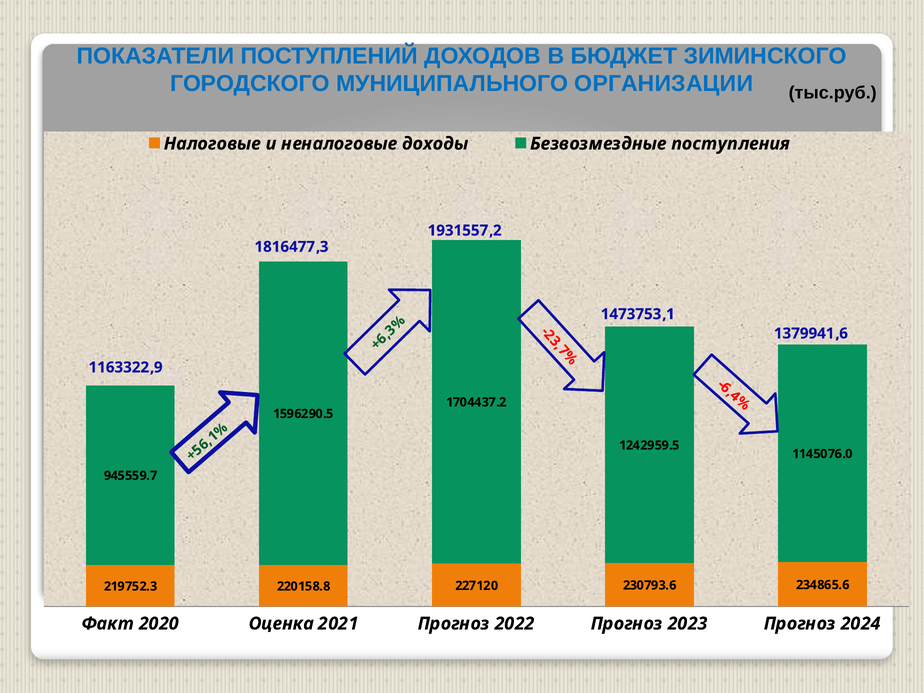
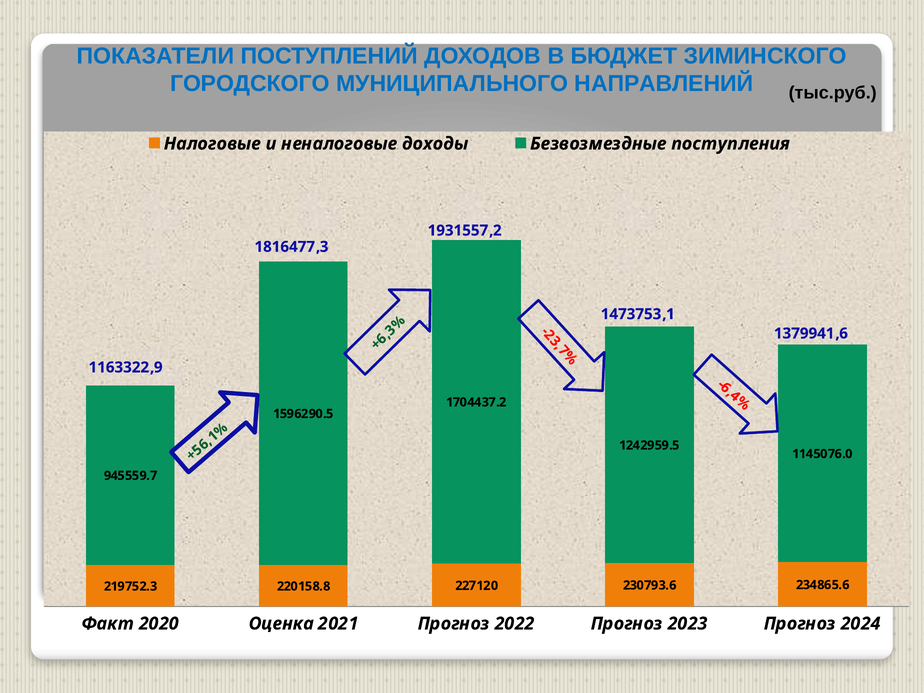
ОРГАНИЗАЦИИ: ОРГАНИЗАЦИИ -> НАПРАВЛЕНИЙ
